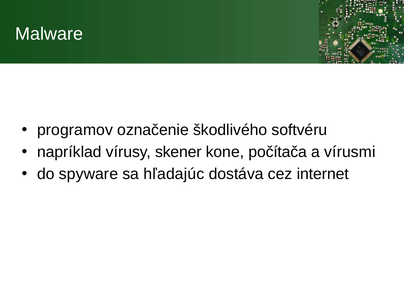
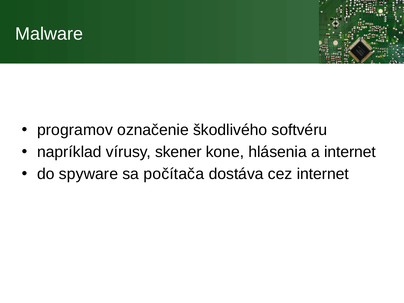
počítača: počítača -> hlásenia
a vírusmi: vírusmi -> internet
hľadajúc: hľadajúc -> počítača
